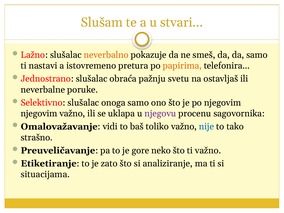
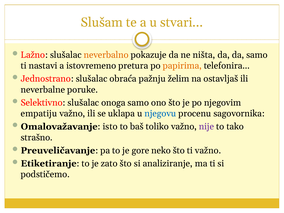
smeš: smeš -> ništa
svetu: svetu -> želim
njegovim at (39, 114): njegovim -> empatiju
njegovu colour: purple -> blue
vidi: vidi -> isto
nije colour: blue -> purple
situacijama: situacijama -> podstičemo
